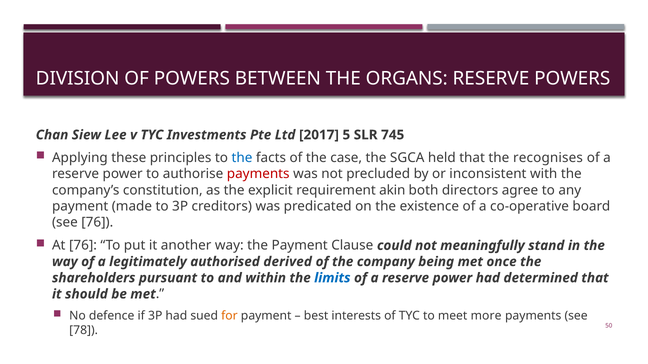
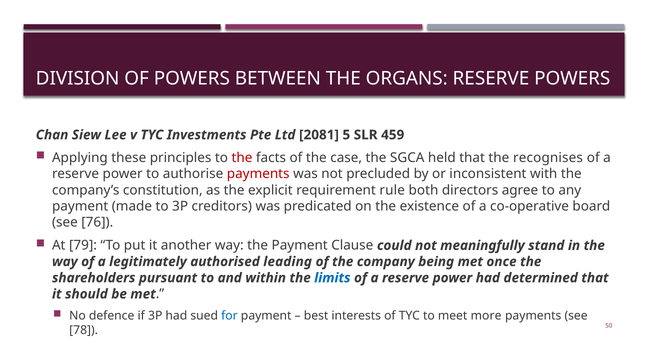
2017: 2017 -> 2081
745: 745 -> 459
the at (242, 158) colour: blue -> red
akin: akin -> rule
At 76: 76 -> 79
derived: derived -> leading
for colour: orange -> blue
